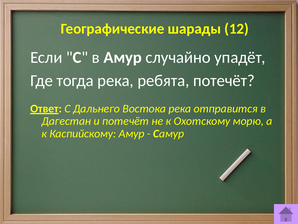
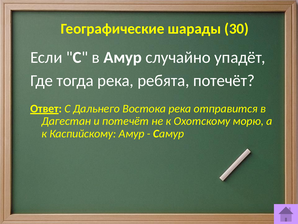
12: 12 -> 30
